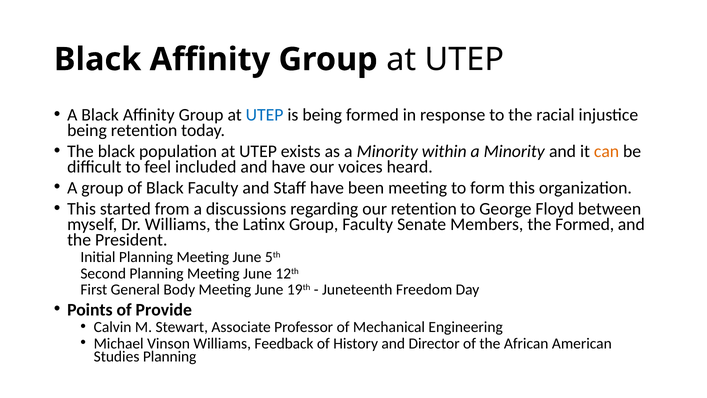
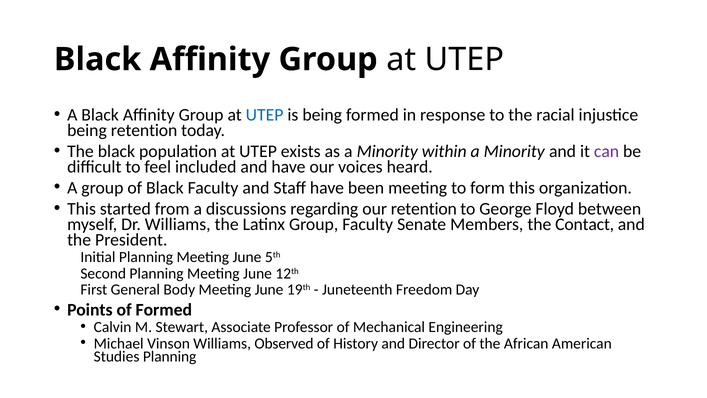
can colour: orange -> purple
the Formed: Formed -> Contact
of Provide: Provide -> Formed
Feedback: Feedback -> Observed
